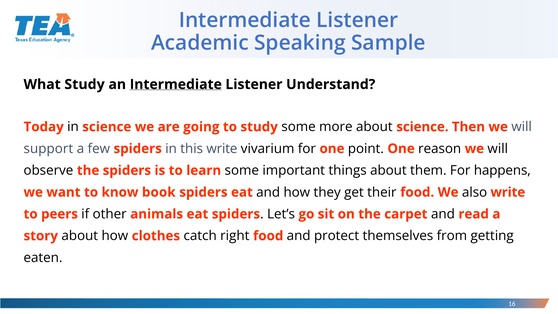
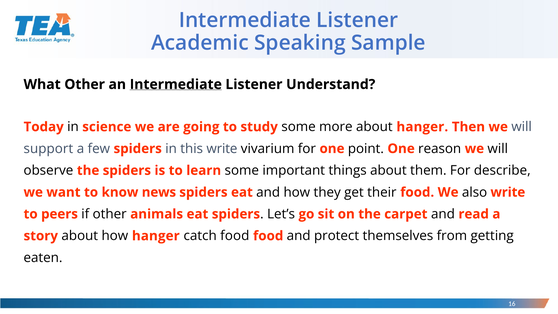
What Study: Study -> Other
about science: science -> hanger
happens: happens -> describe
book: book -> news
how clothes: clothes -> hanger
catch right: right -> food
